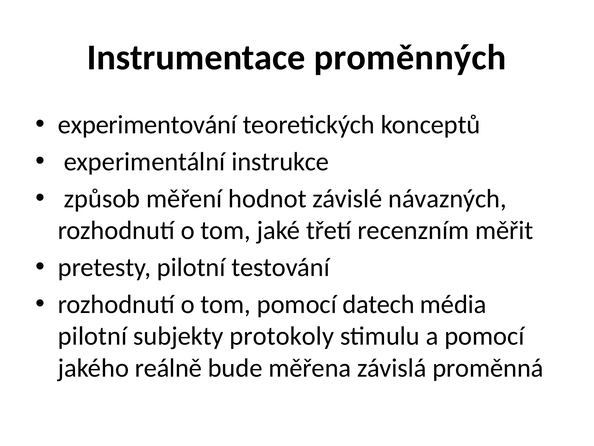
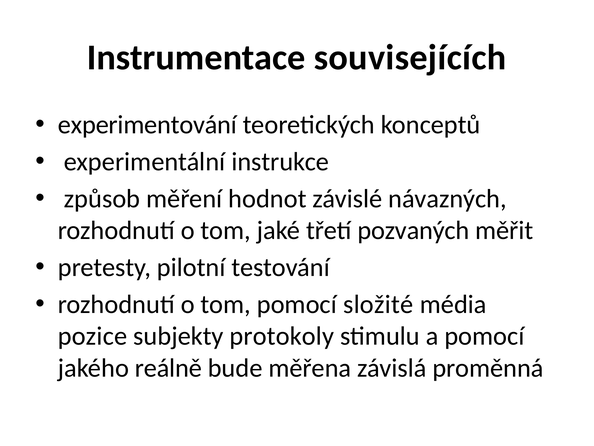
proměnných: proměnných -> souvisejících
recenzním: recenzním -> pozvaných
datech: datech -> složité
pilotní at (93, 336): pilotní -> pozice
